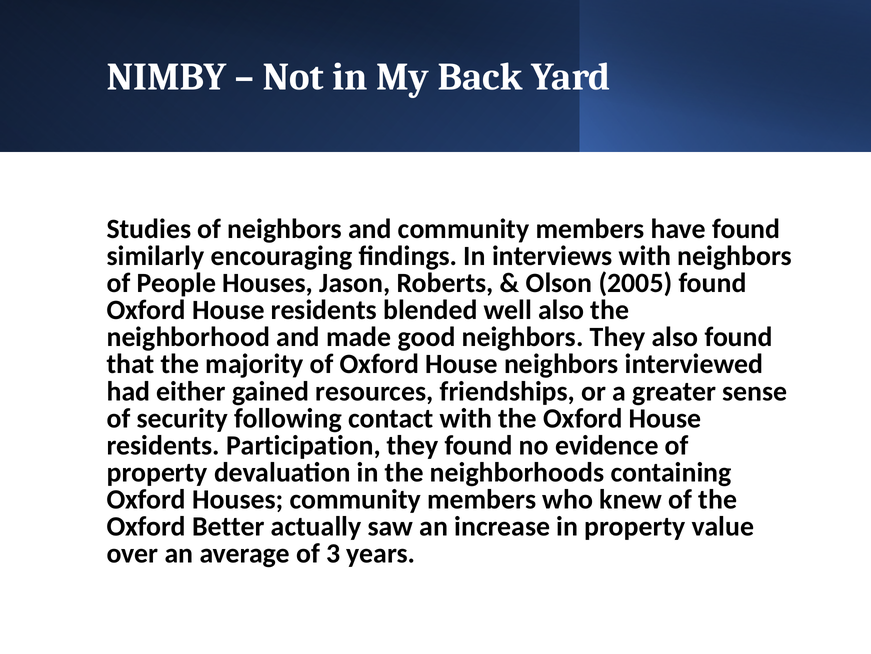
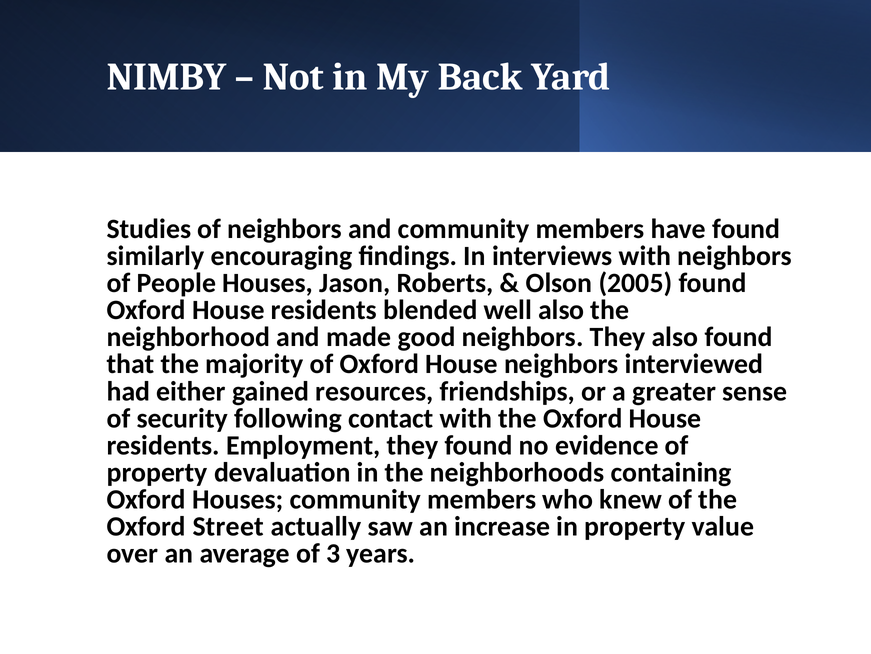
Participation: Participation -> Employment
Better: Better -> Street
